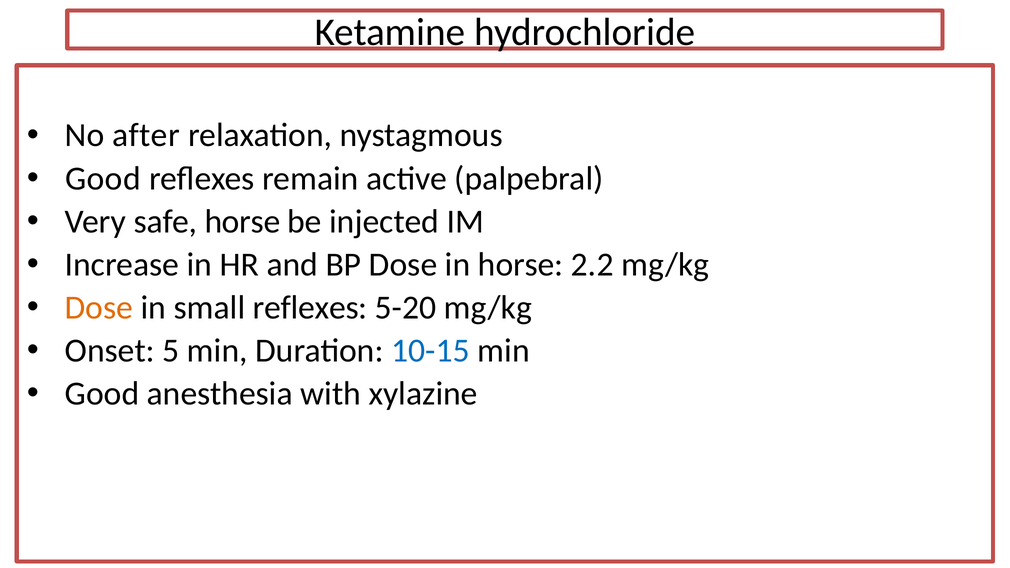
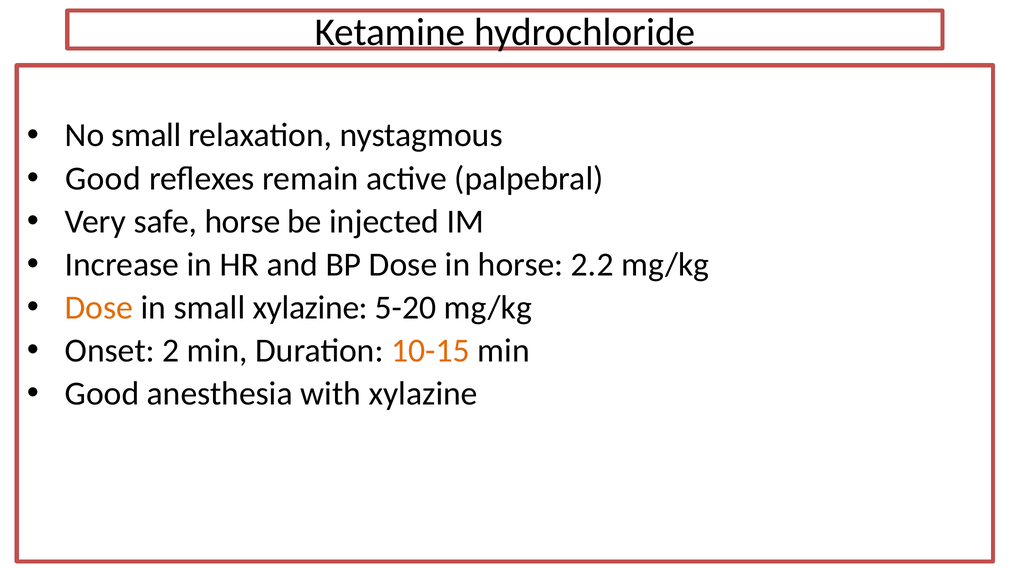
No after: after -> small
small reflexes: reflexes -> xylazine
5: 5 -> 2
10-15 colour: blue -> orange
